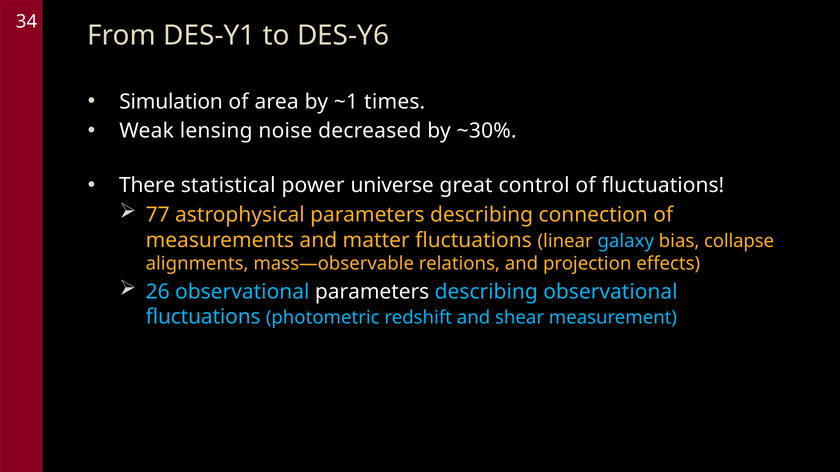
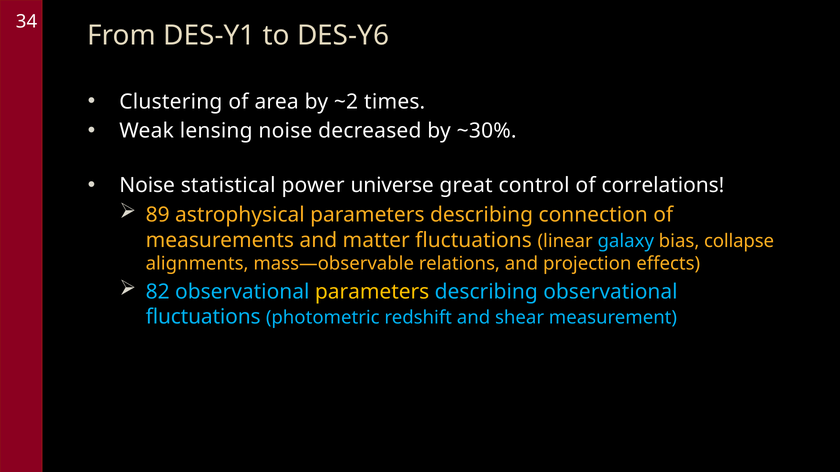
Simulation: Simulation -> Clustering
~1: ~1 -> ~2
There at (147, 186): There -> Noise
of fluctuations: fluctuations -> correlations
77: 77 -> 89
26: 26 -> 82
parameters at (372, 292) colour: white -> yellow
